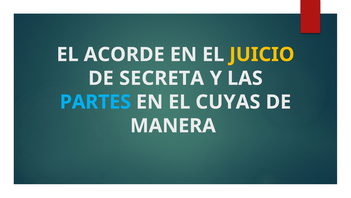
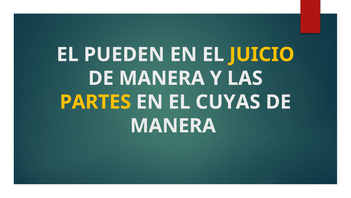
ACORDE: ACORDE -> PUEDEN
SECRETA at (162, 78): SECRETA -> MANERA
PARTES colour: light blue -> yellow
